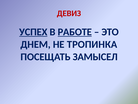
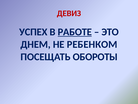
УСПЕХ underline: present -> none
ТРОПИНКА: ТРОПИНКА -> РЕБЕНКОМ
ЗАМЫСЕЛ: ЗАМЫСЕЛ -> ОБОРОТЫ
